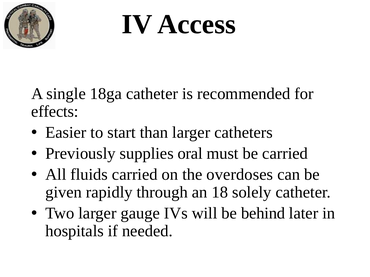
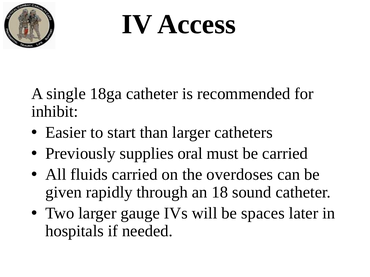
effects: effects -> inhibit
solely: solely -> sound
behind: behind -> spaces
